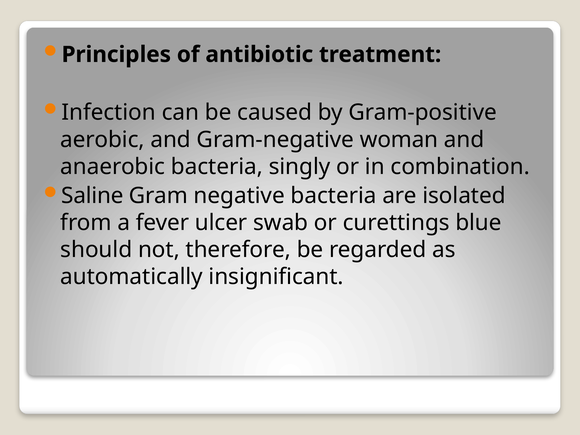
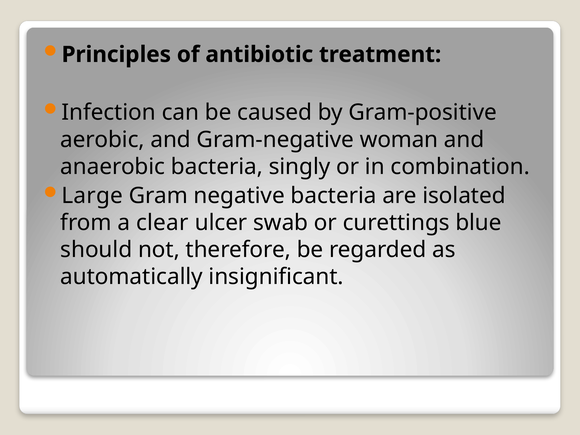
Saline: Saline -> Large
fever: fever -> clear
